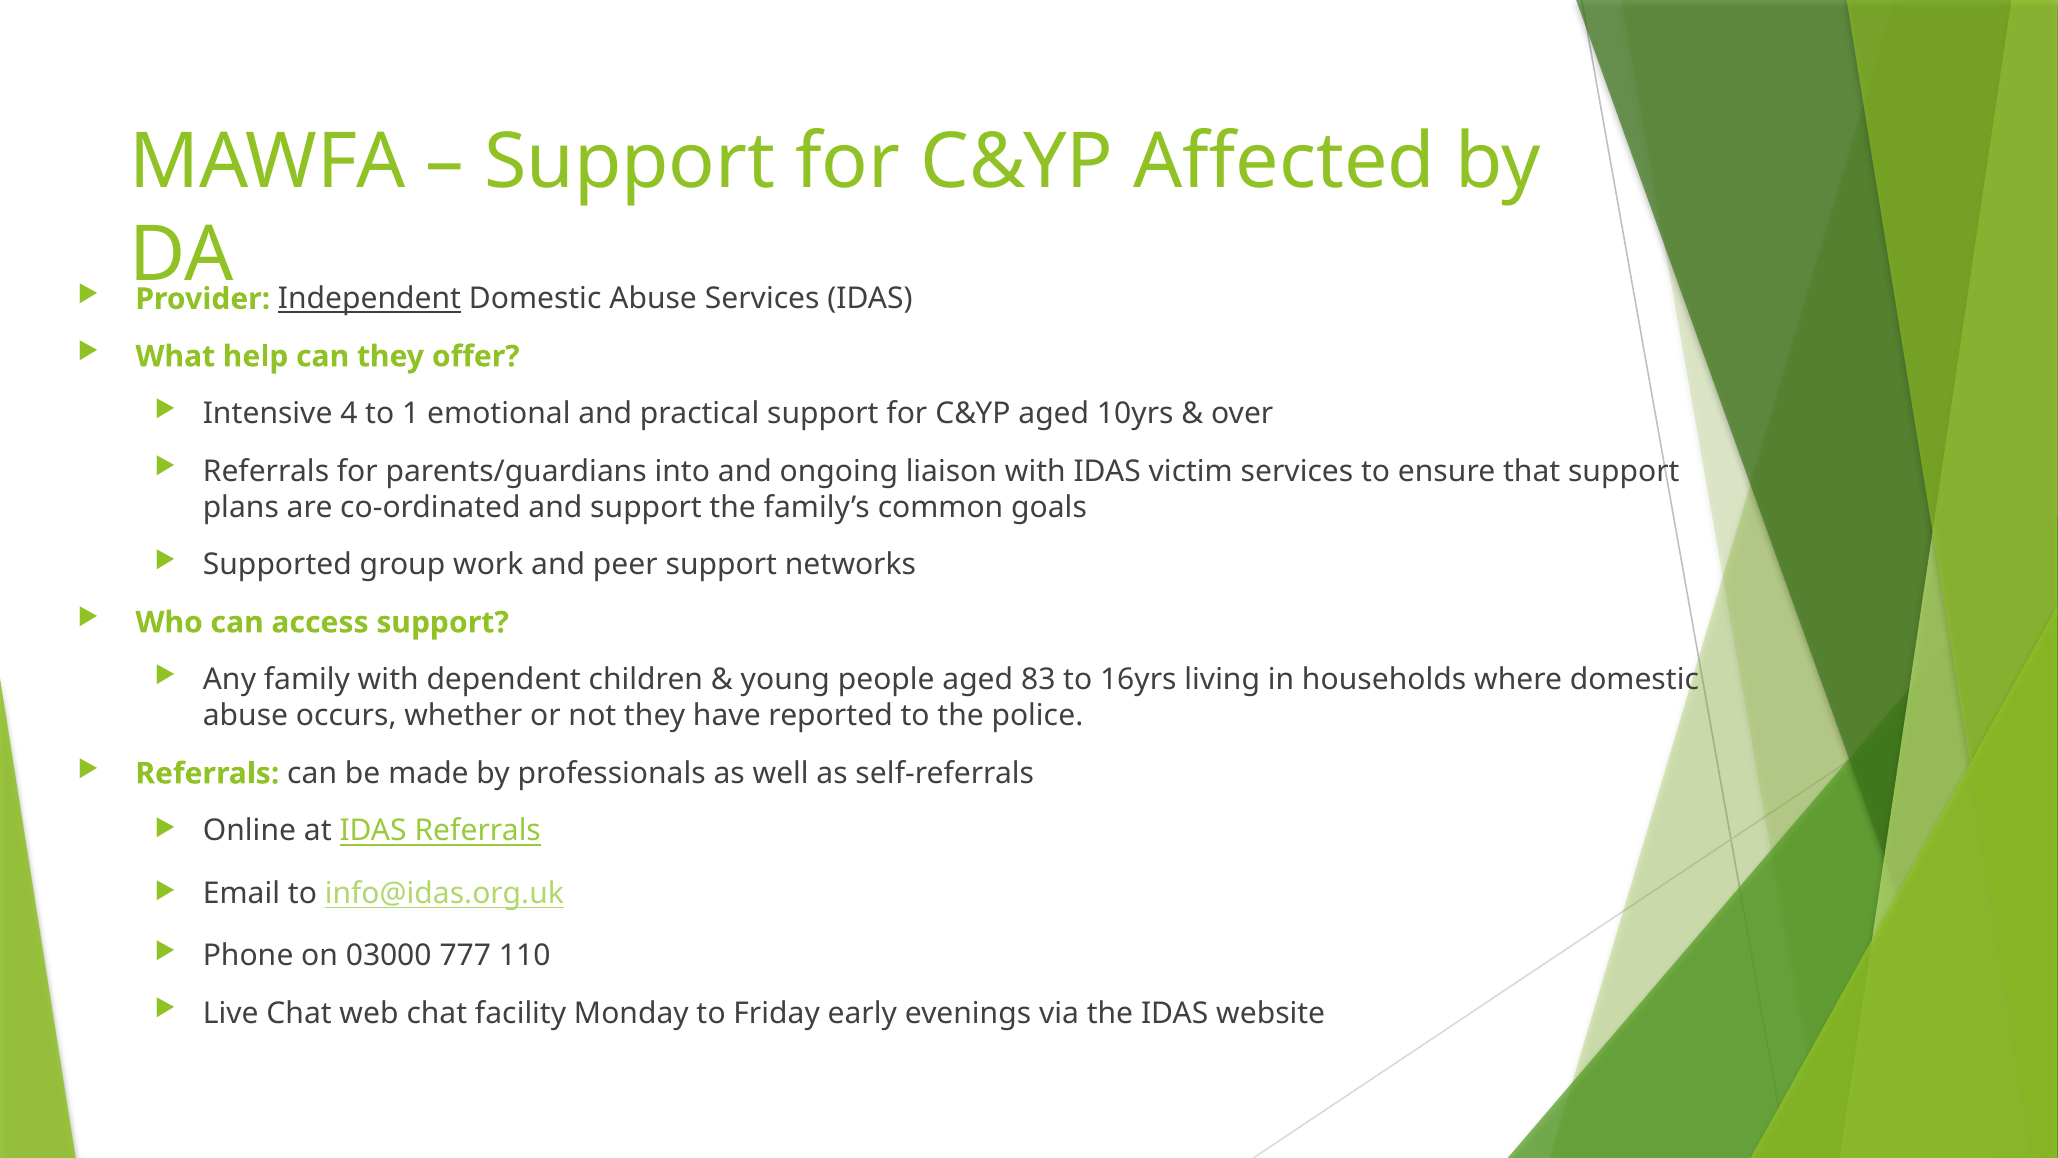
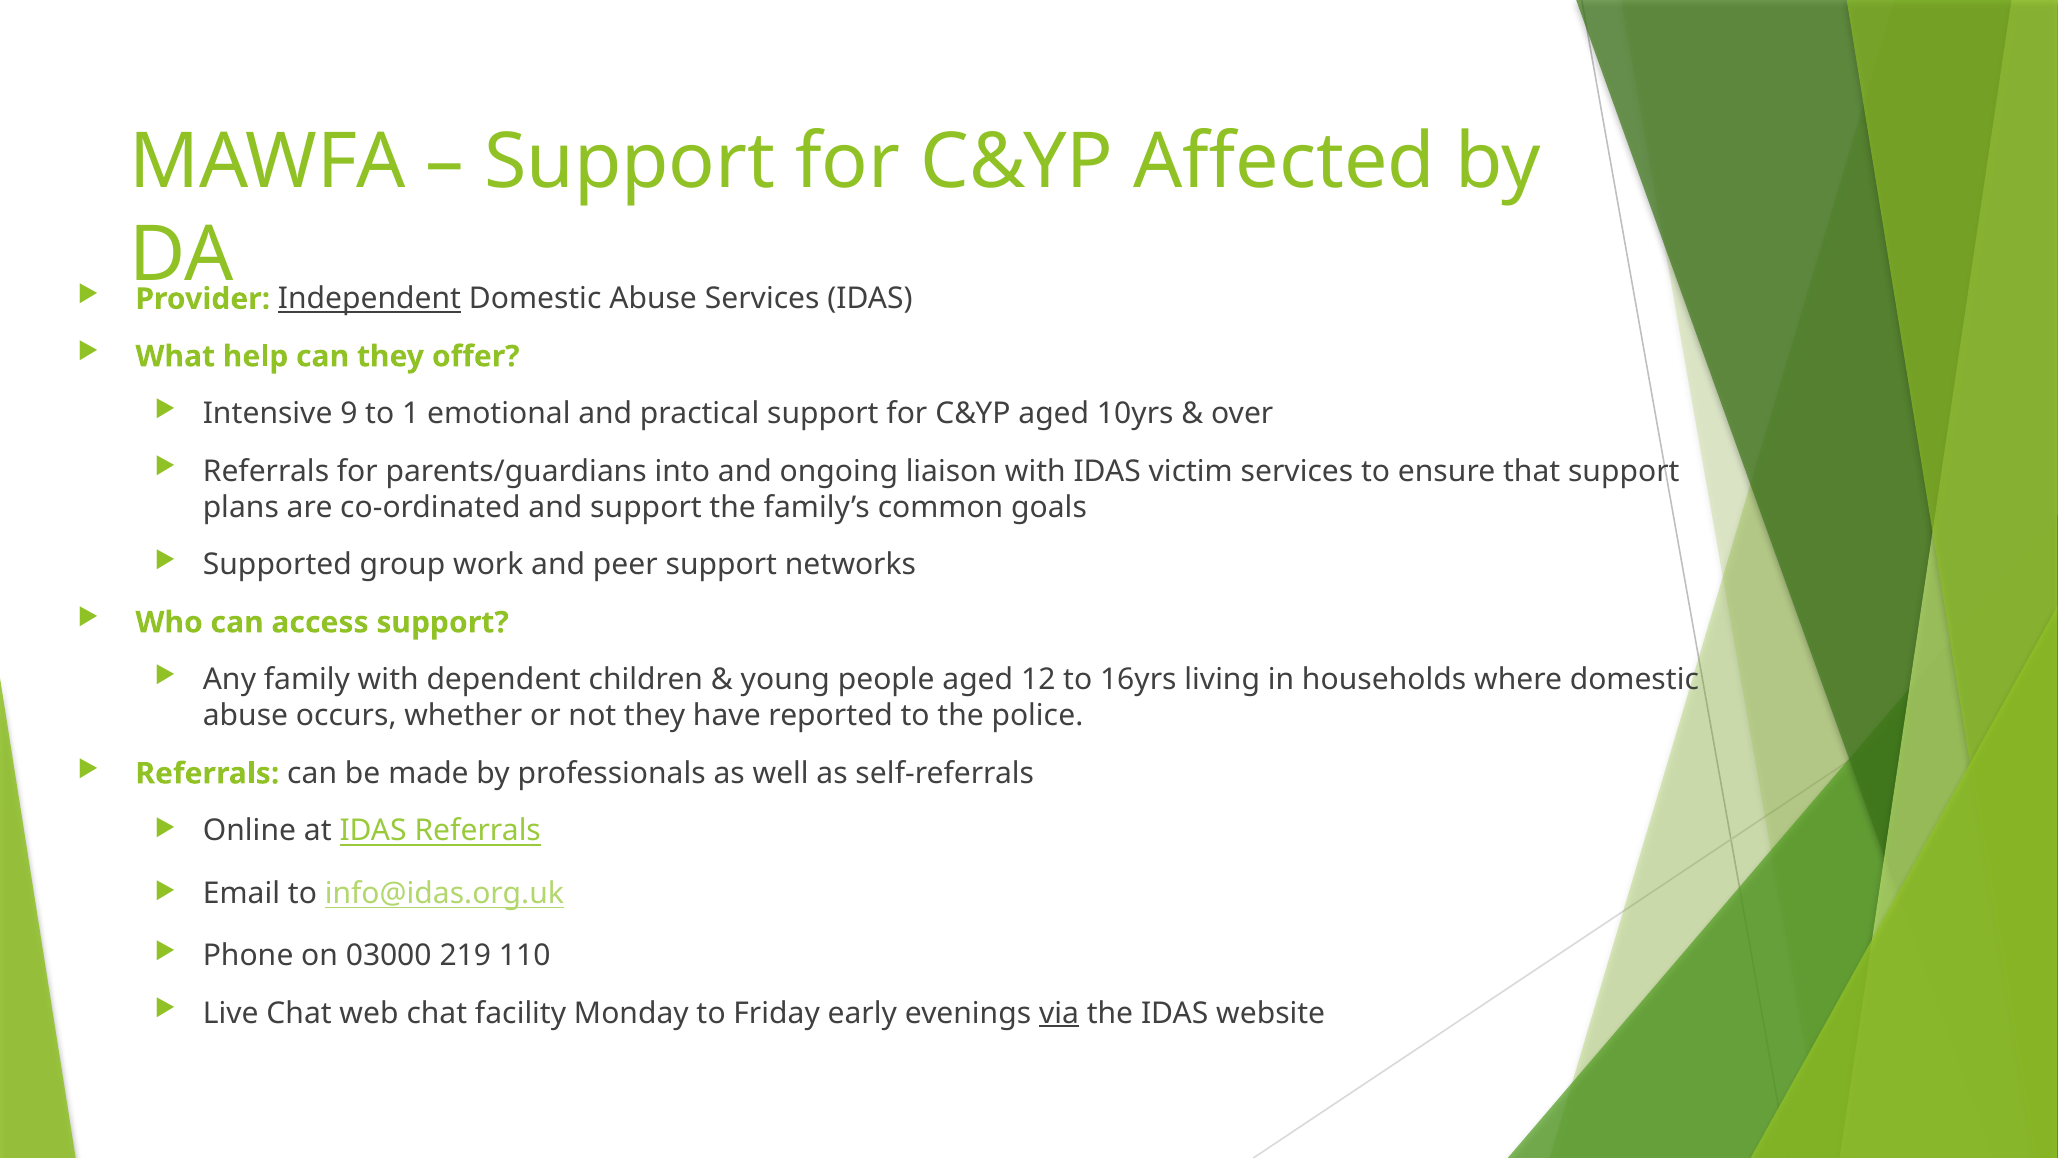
4: 4 -> 9
83: 83 -> 12
777: 777 -> 219
via underline: none -> present
